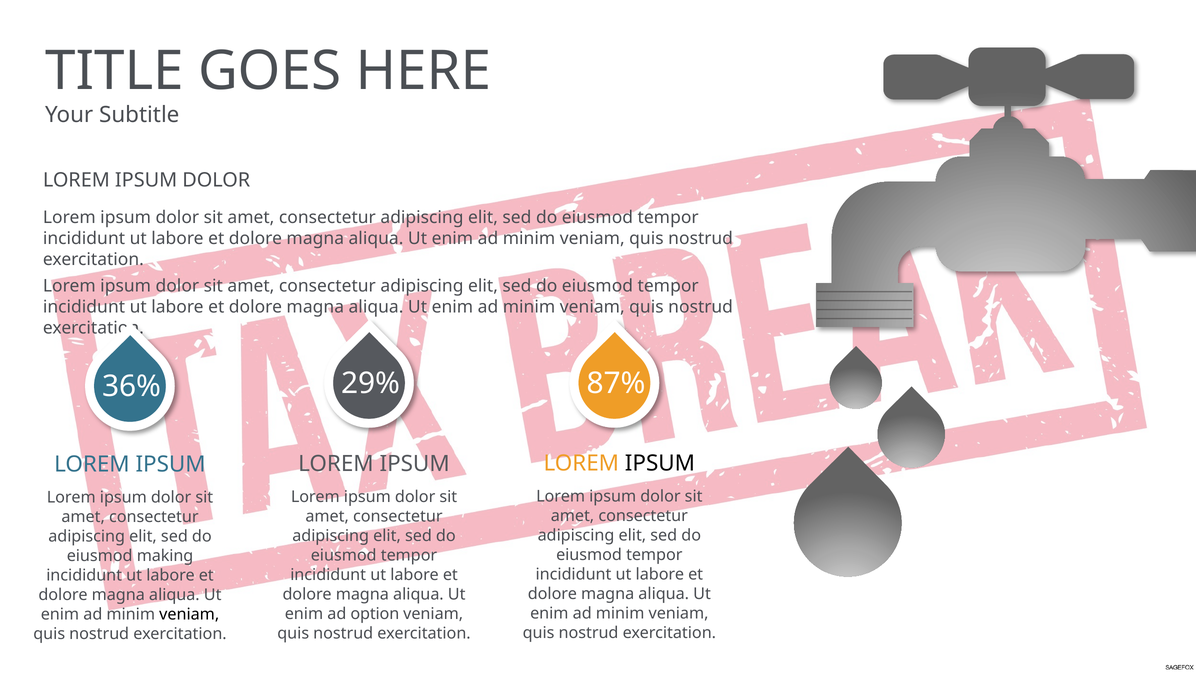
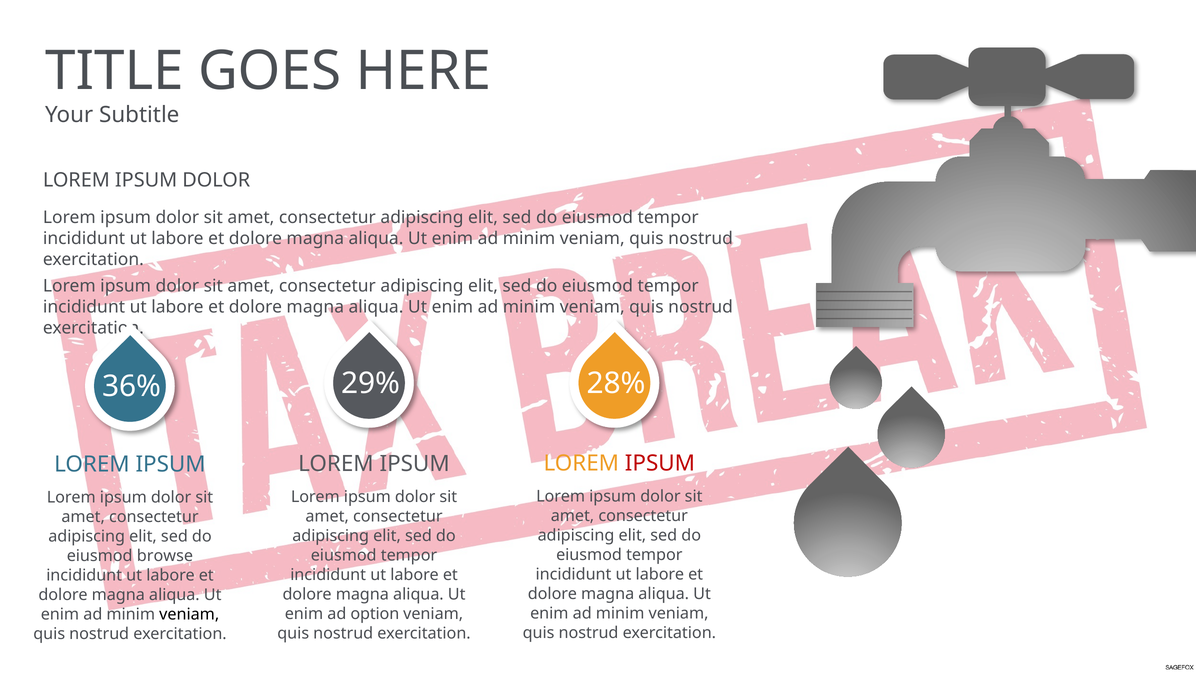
87%: 87% -> 28%
IPSUM at (660, 463) colour: black -> red
making: making -> browse
